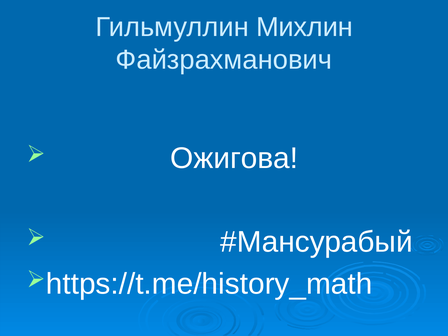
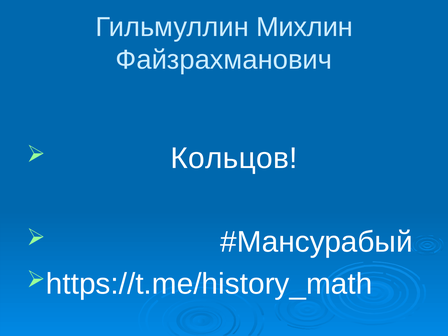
Ожигова: Ожигова -> Кольцов
